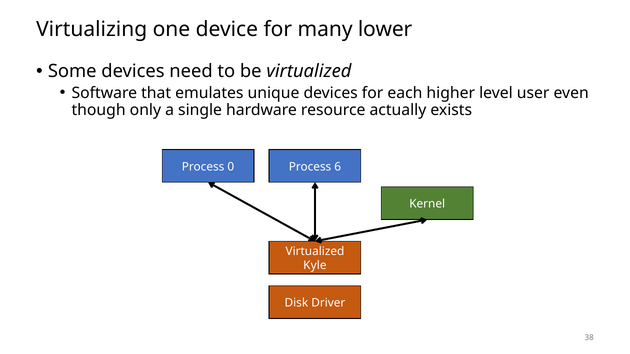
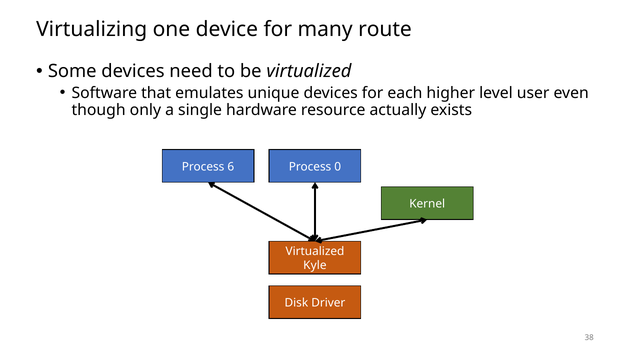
lower: lower -> route
0: 0 -> 6
6: 6 -> 0
